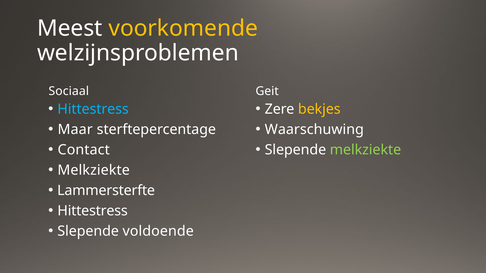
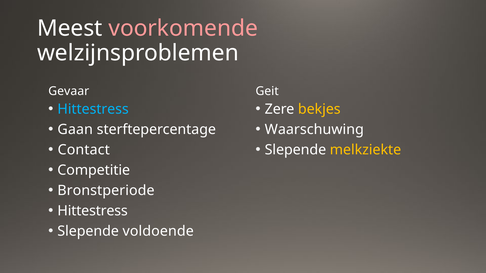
voorkomende colour: yellow -> pink
Sociaal: Sociaal -> Gevaar
Maar: Maar -> Gaan
melkziekte at (366, 150) colour: light green -> yellow
Melkziekte at (94, 170): Melkziekte -> Competitie
Lammersterfte: Lammersterfte -> Bronstperiode
